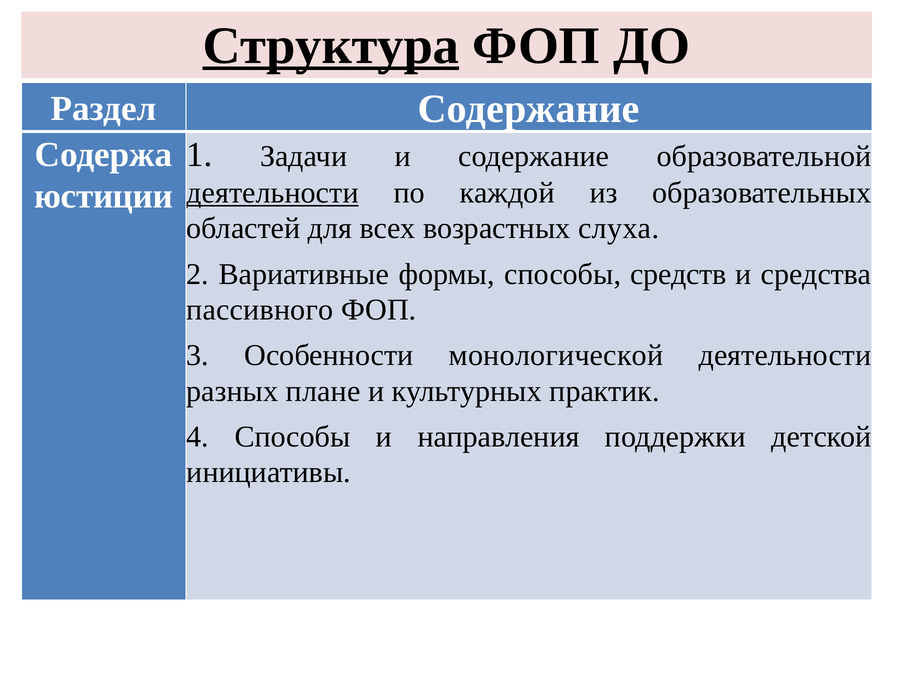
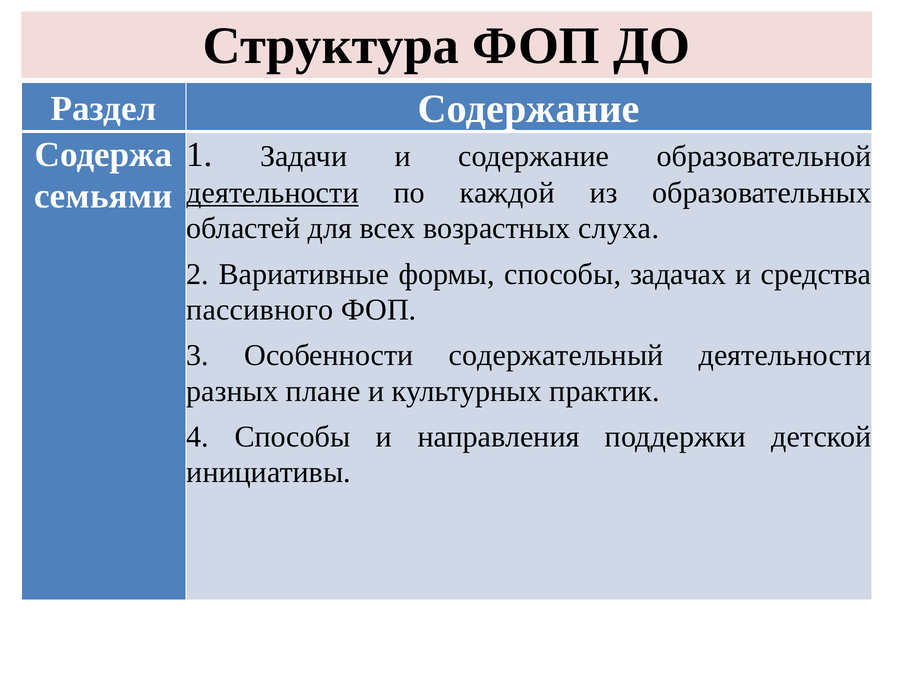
Структура underline: present -> none
юстиции: юстиции -> семьями
средств: средств -> задачах
монологической: монологической -> содержательный
